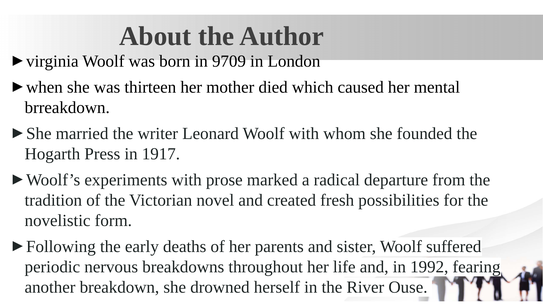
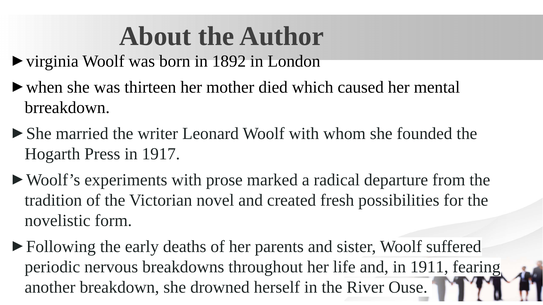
9709: 9709 -> 1892
1992: 1992 -> 1911
